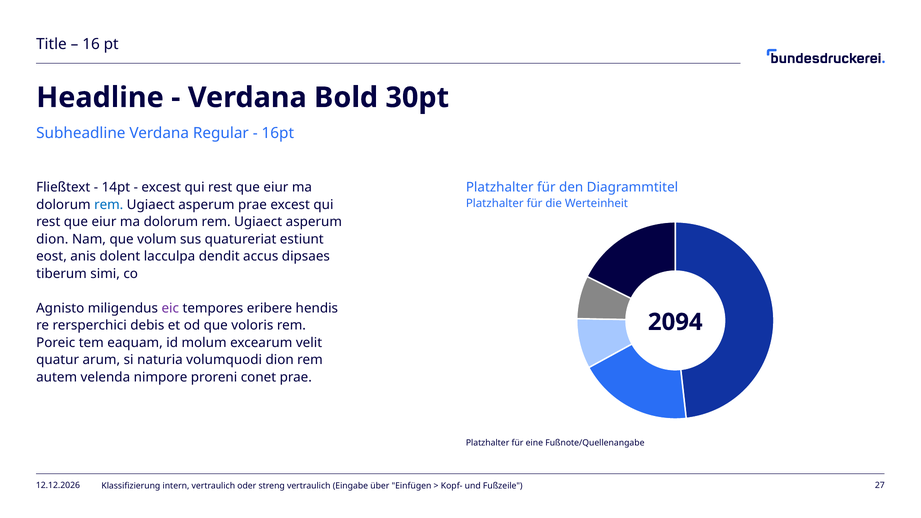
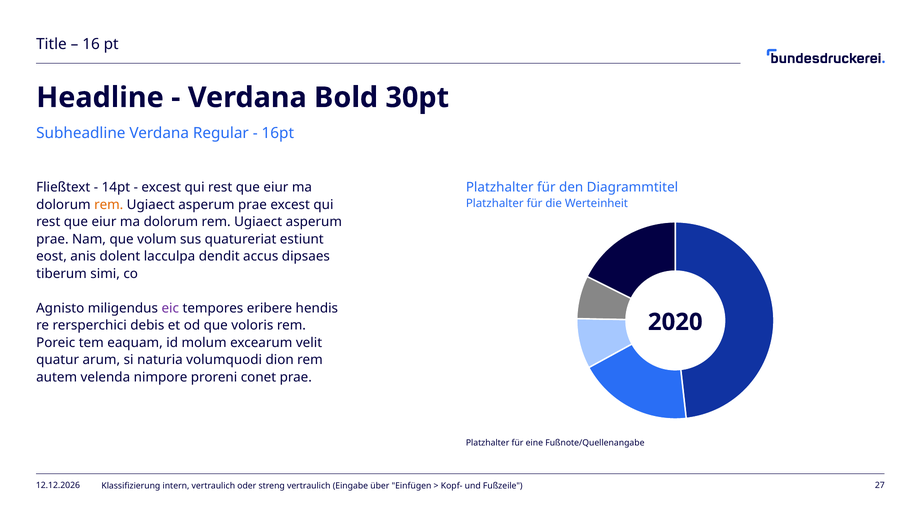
rem at (109, 205) colour: blue -> orange
dion at (52, 239): dion -> prae
2094: 2094 -> 2020
